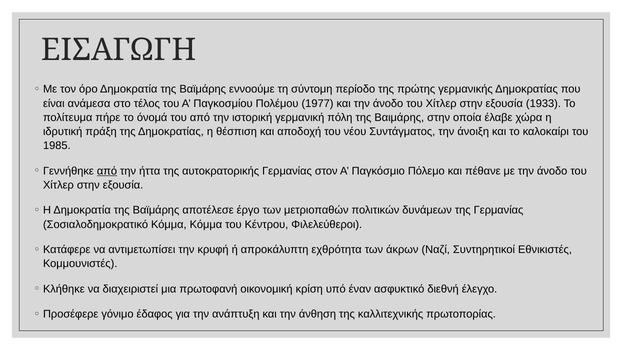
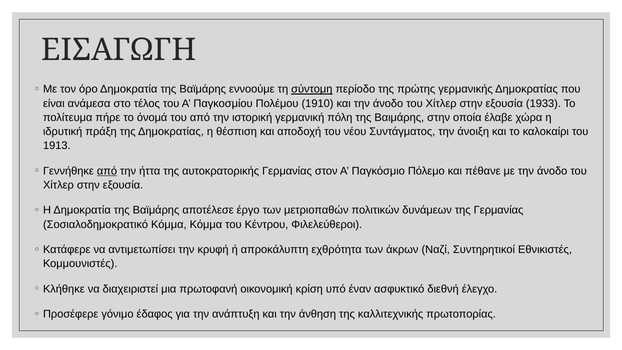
σύντομη underline: none -> present
1977: 1977 -> 1910
1985: 1985 -> 1913
